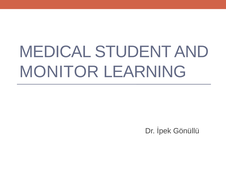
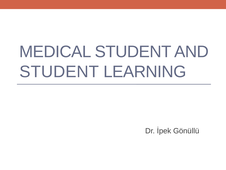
MONITOR at (59, 72): MONITOR -> STUDENT
